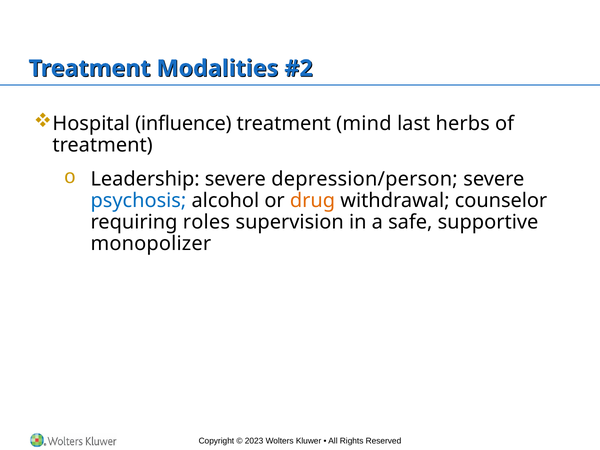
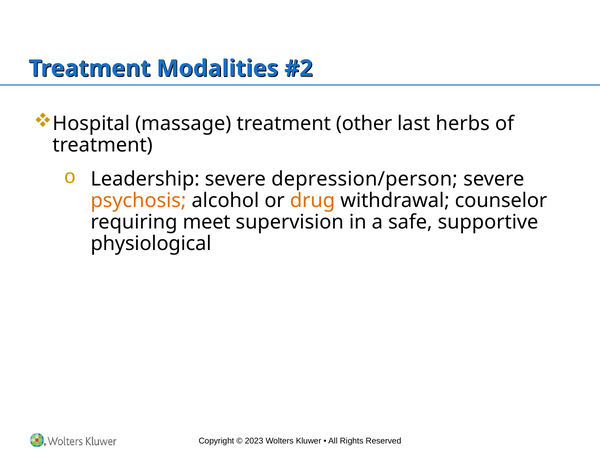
influence: influence -> massage
mind: mind -> other
psychosis colour: blue -> orange
roles: roles -> meet
monopolizer: monopolizer -> physiological
